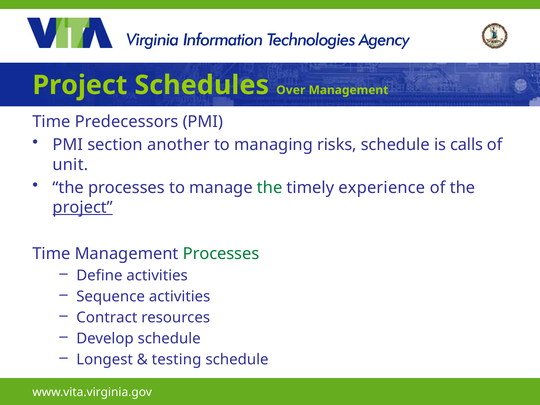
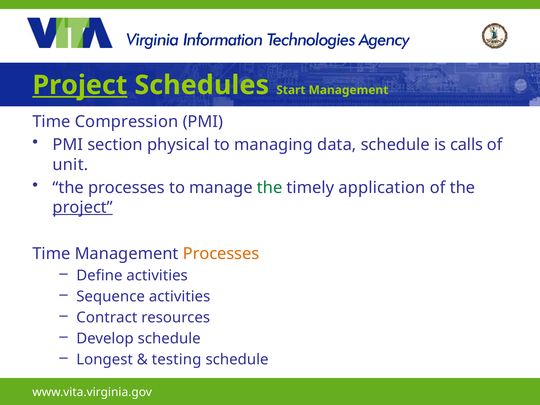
Project at (80, 85) underline: none -> present
Over: Over -> Start
Predecessors: Predecessors -> Compression
another: another -> physical
risks: risks -> data
experience: experience -> application
Processes at (221, 254) colour: green -> orange
